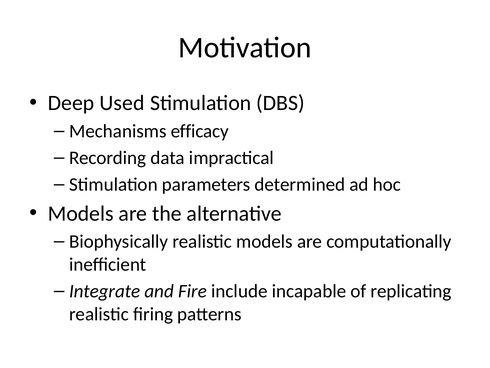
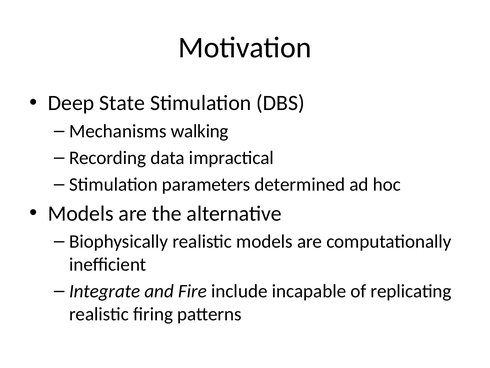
Used: Used -> State
efficacy: efficacy -> walking
